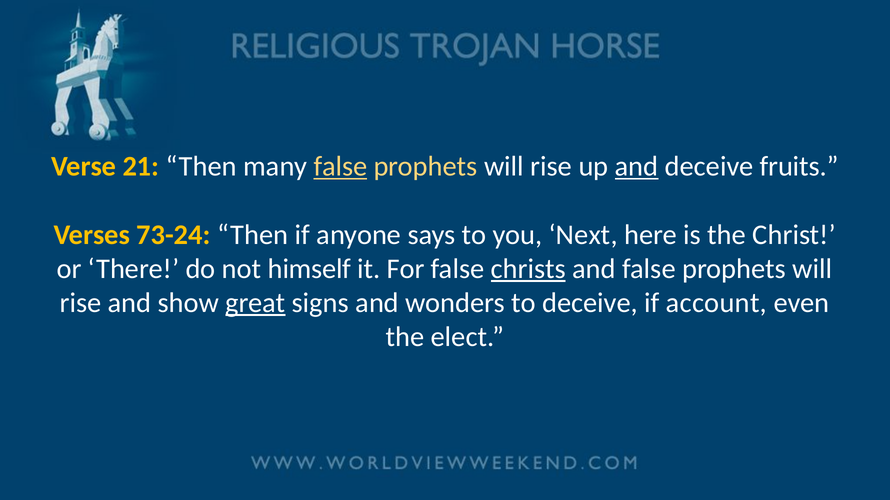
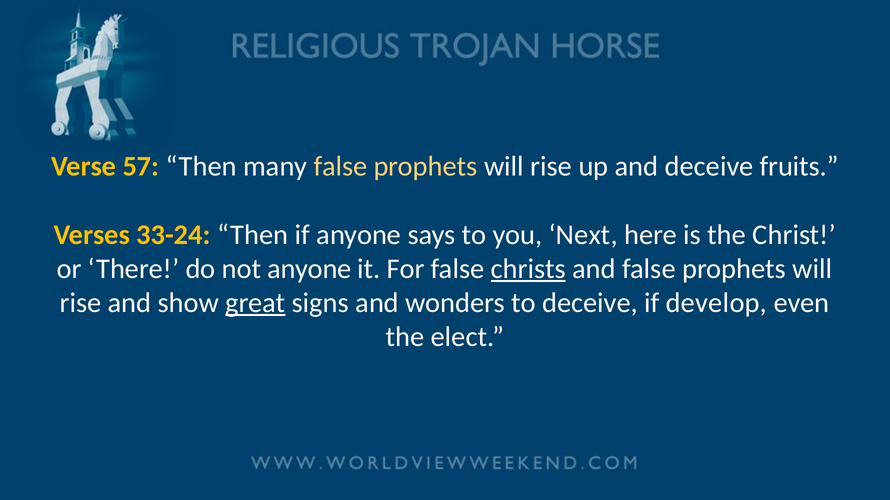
21: 21 -> 57
false at (340, 167) underline: present -> none
and at (637, 167) underline: present -> none
73-24: 73-24 -> 33-24
not himself: himself -> anyone
account: account -> develop
